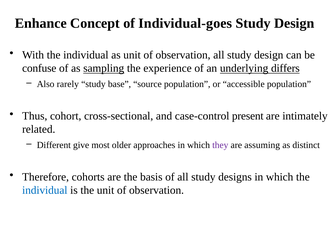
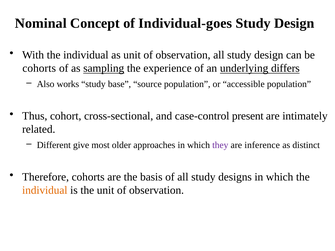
Enhance: Enhance -> Nominal
confuse at (39, 68): confuse -> cohorts
rarely: rarely -> works
assuming: assuming -> inference
individual at (45, 190) colour: blue -> orange
